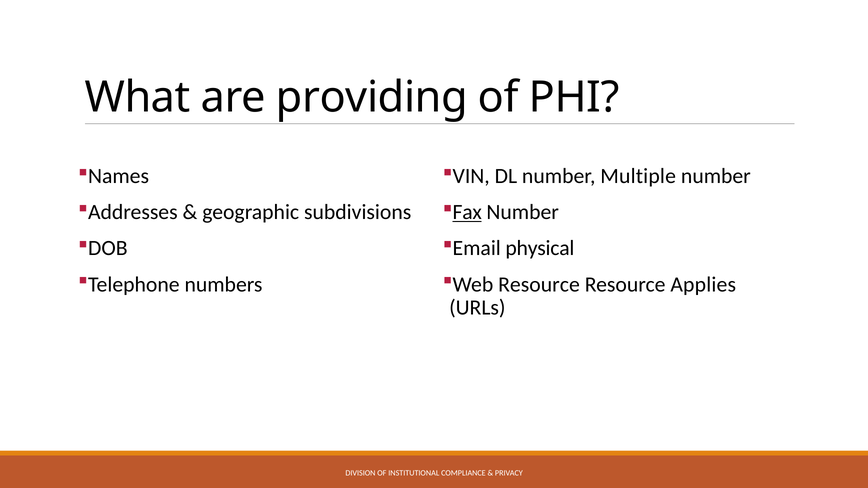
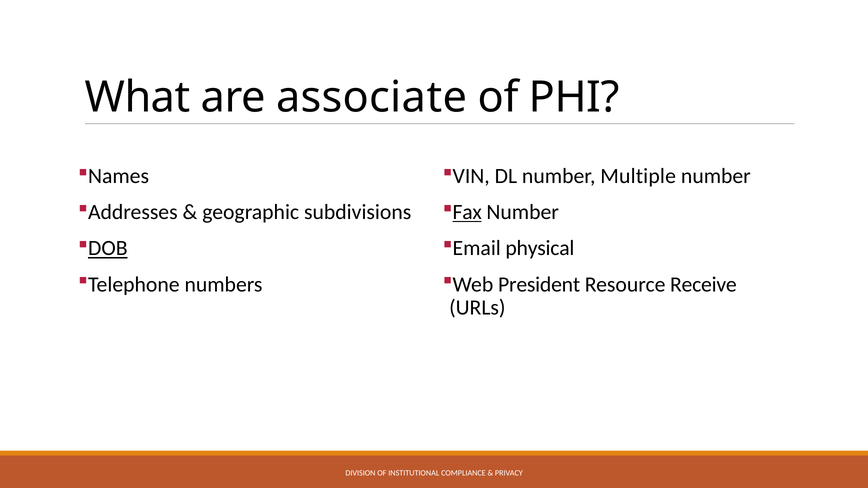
providing: providing -> associate
DOB underline: none -> present
Web Resource: Resource -> President
Applies: Applies -> Receive
